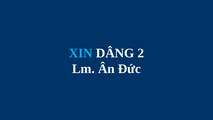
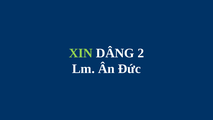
XIN colour: light blue -> light green
